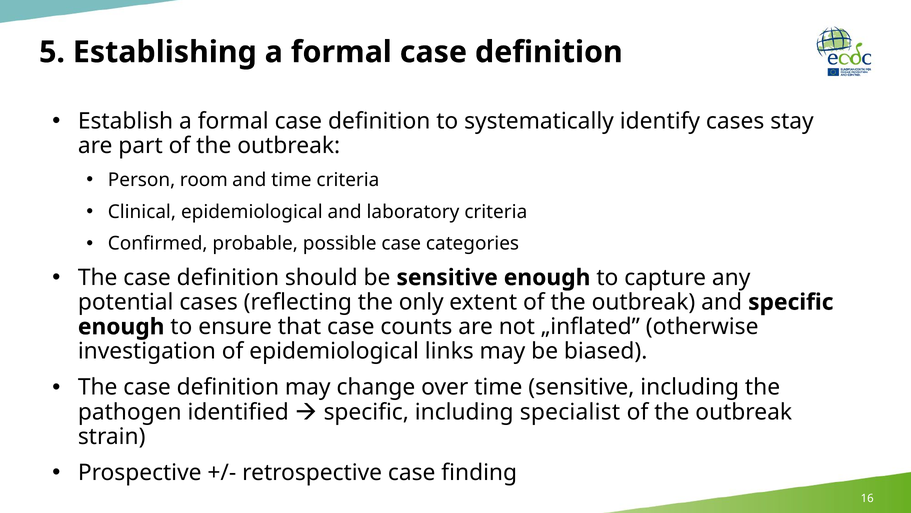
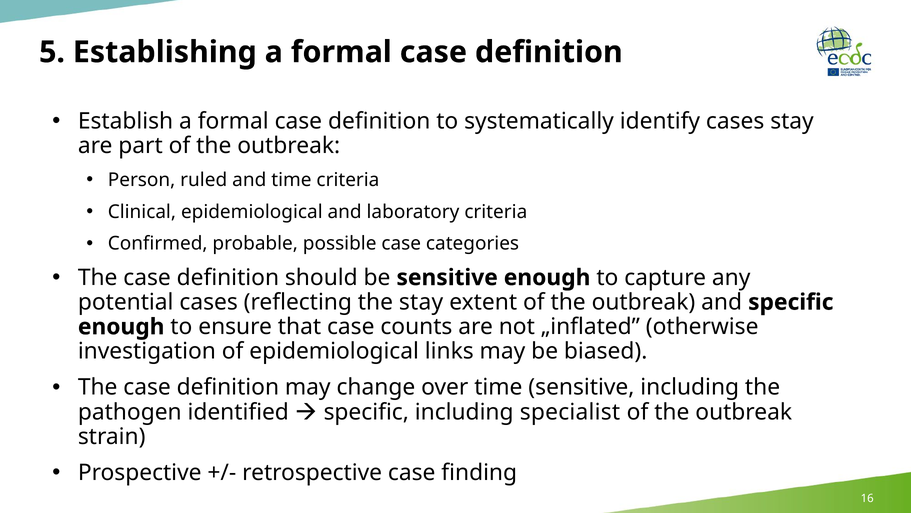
room: room -> ruled
the only: only -> stay
